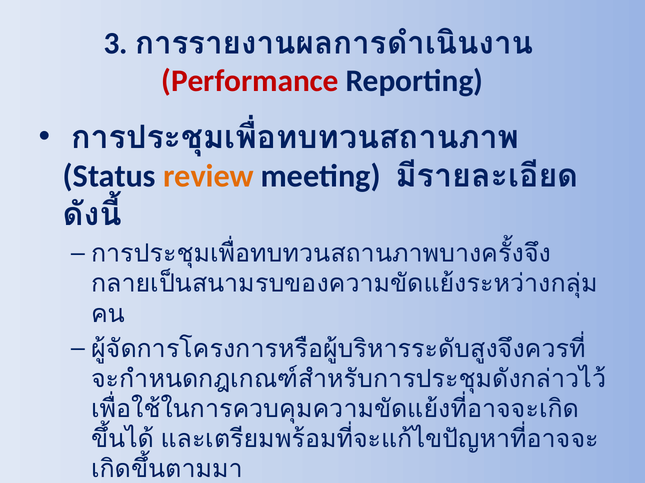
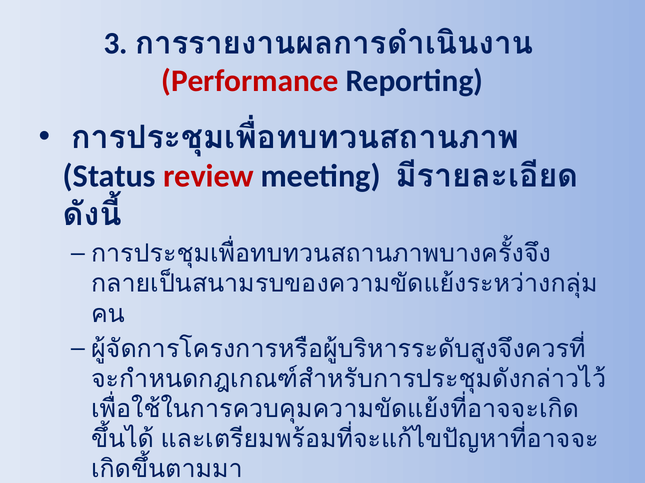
review colour: orange -> red
